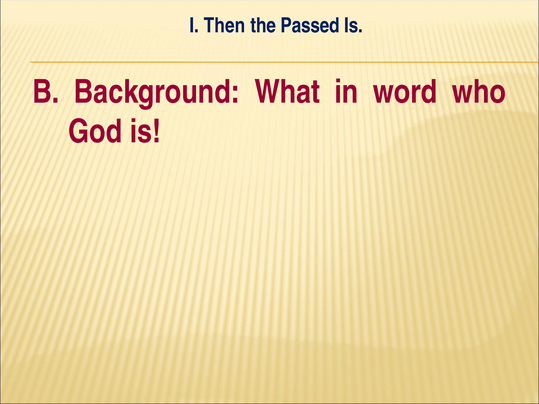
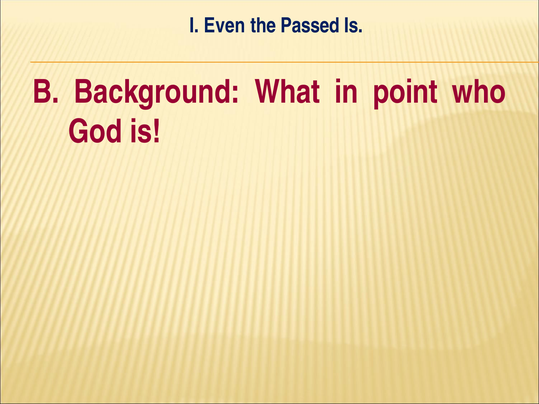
Then: Then -> Even
word: word -> point
